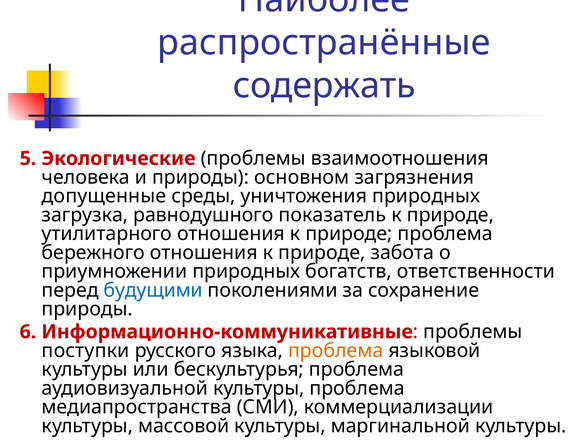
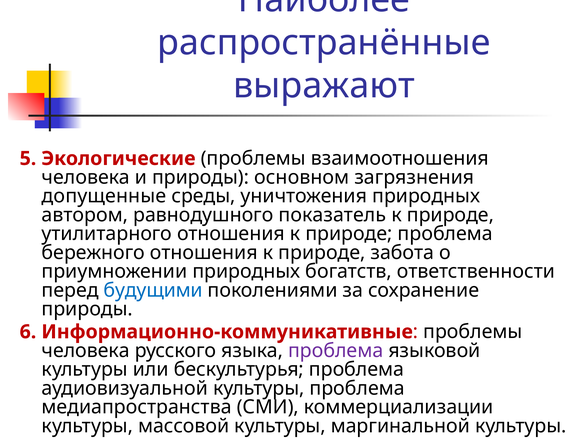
содержать: содержать -> выражают
загрузка: загрузка -> автором
поступки at (86, 350): поступки -> человека
проблема at (336, 350) colour: orange -> purple
